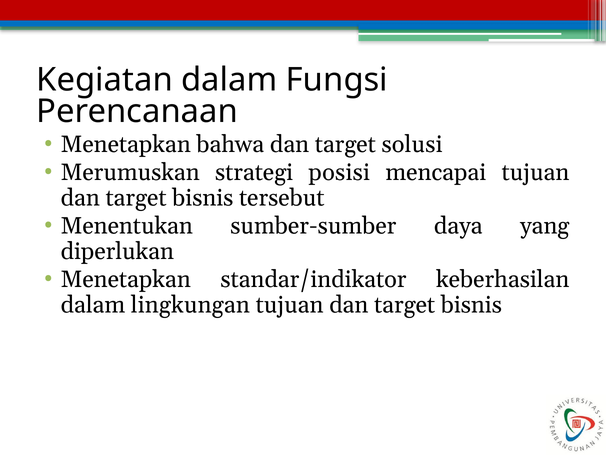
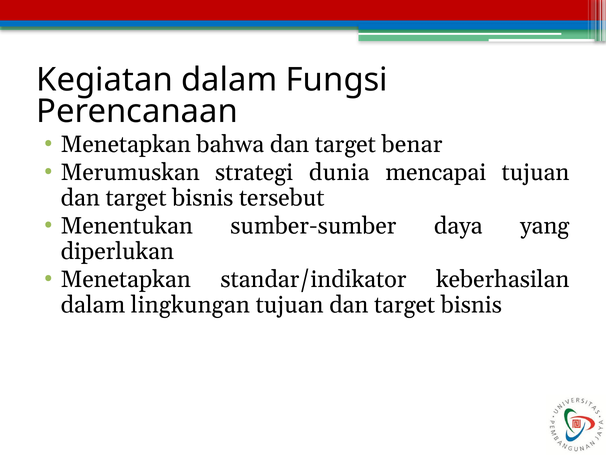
solusi: solusi -> benar
posisi: posisi -> dunia
